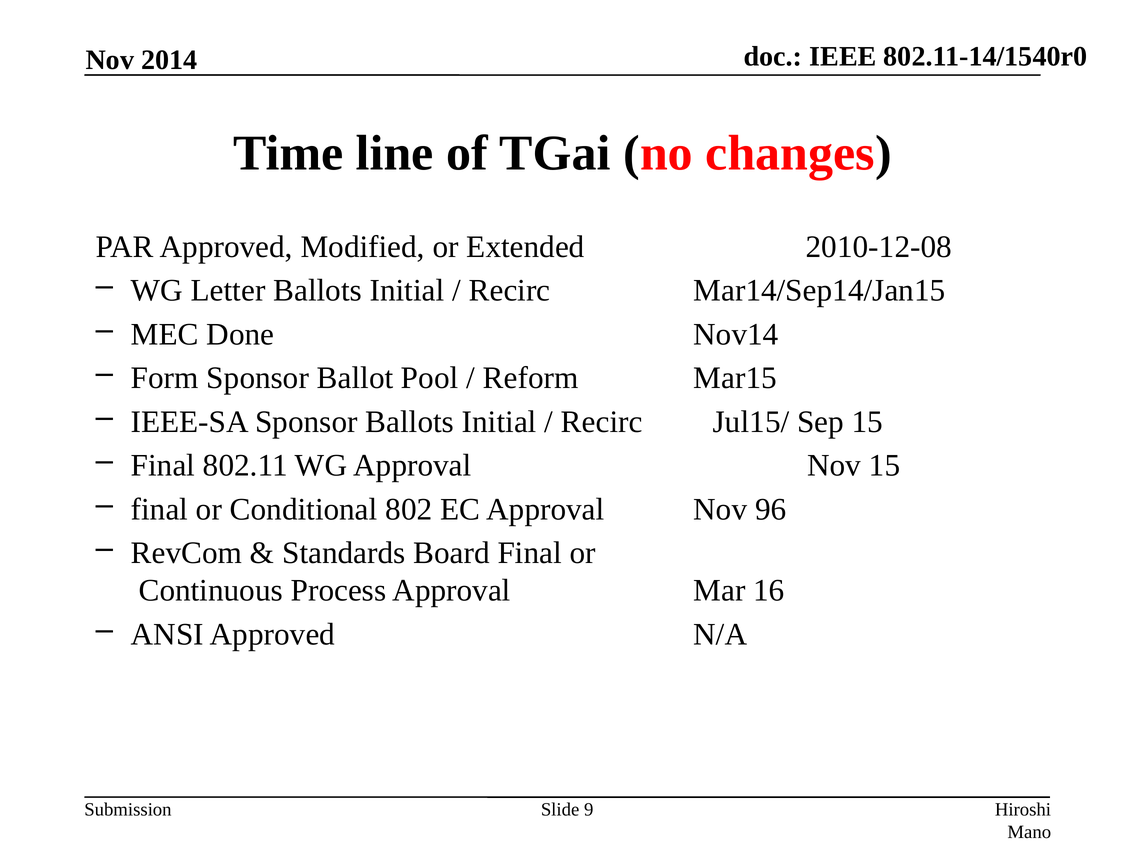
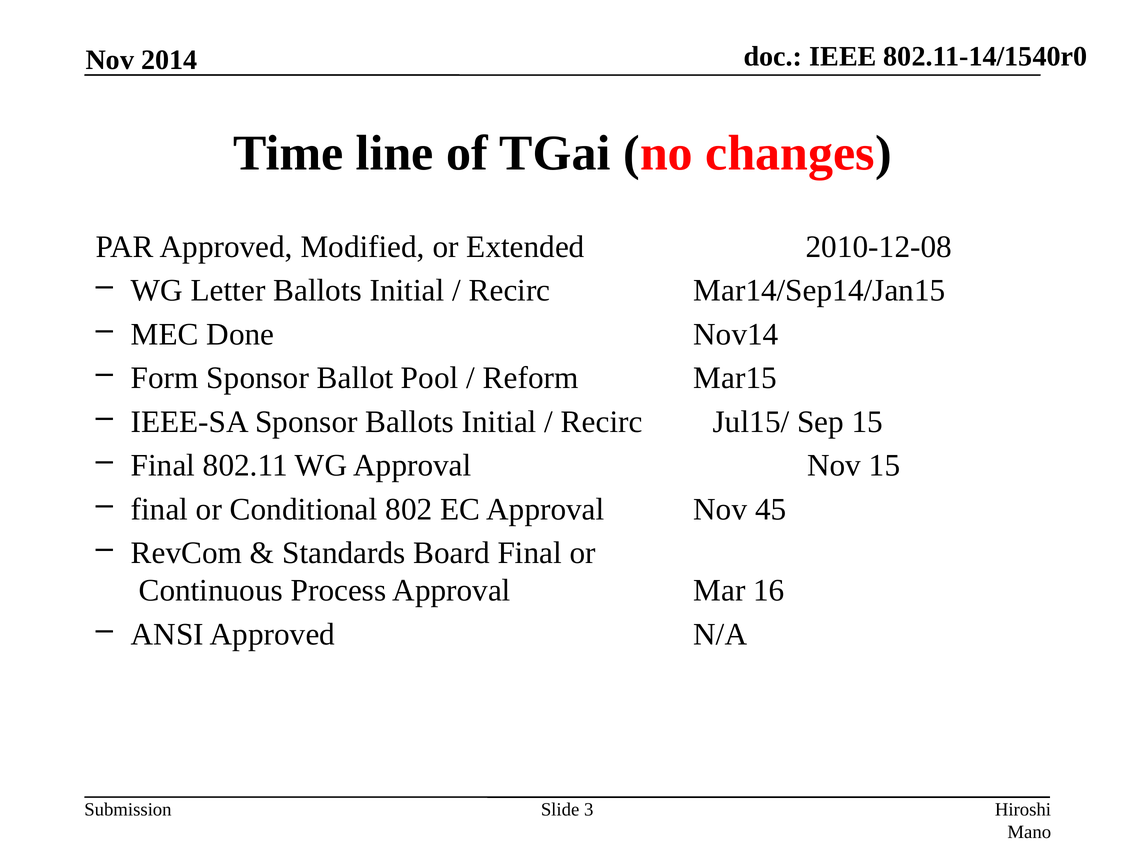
96: 96 -> 45
9: 9 -> 3
